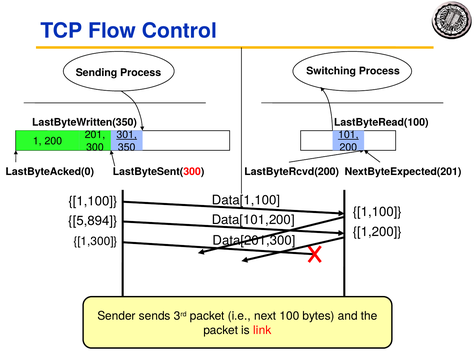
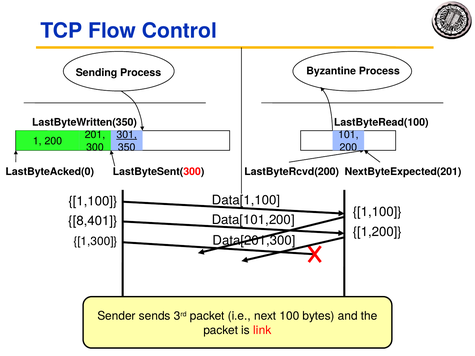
Switching: Switching -> Byzantine
101 at (348, 135) underline: present -> none
5,894: 5,894 -> 8,401
